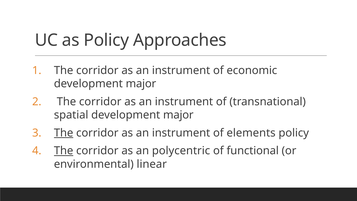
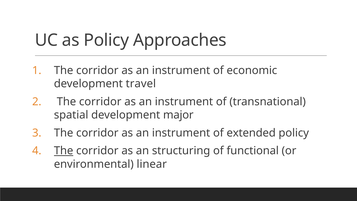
major at (141, 84): major -> travel
The at (64, 133) underline: present -> none
elements: elements -> extended
polycentric: polycentric -> structuring
